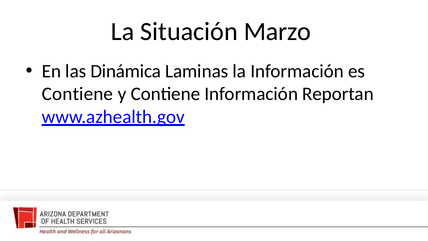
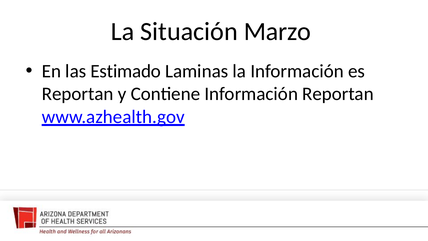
Dinámica: Dinámica -> Estimado
Contiene at (78, 94): Contiene -> Reportan
